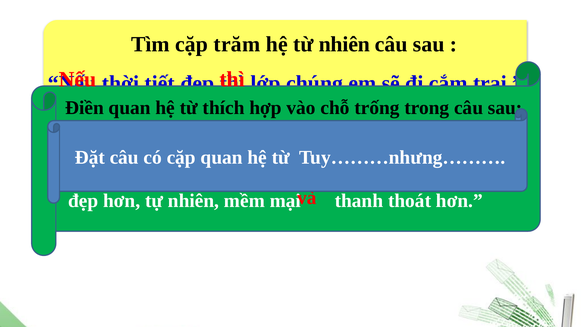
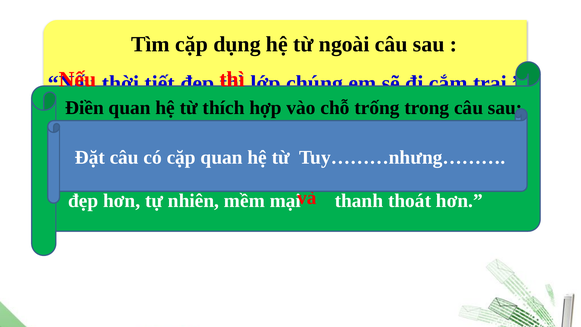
trăm: trăm -> dụng
từ nhiên: nhiên -> ngoài
